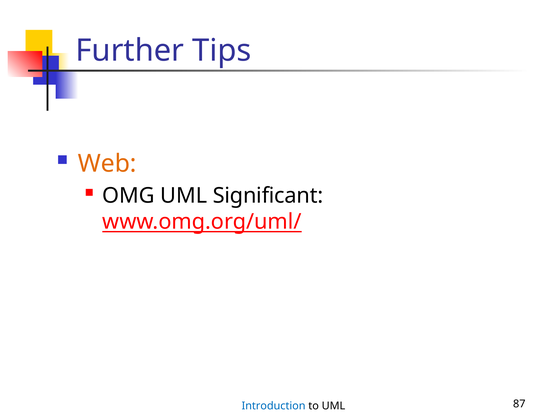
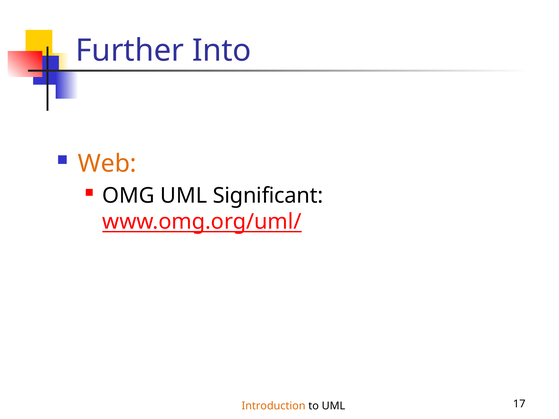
Tips: Tips -> Into
Introduction colour: blue -> orange
87: 87 -> 17
